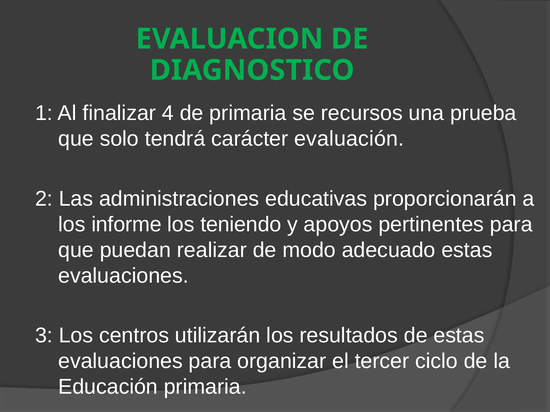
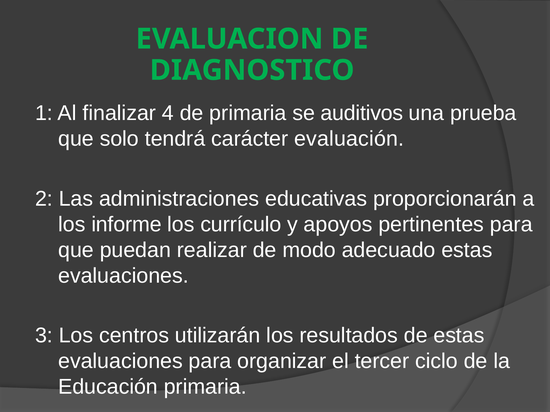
recursos: recursos -> auditivos
teniendo: teniendo -> currículo
